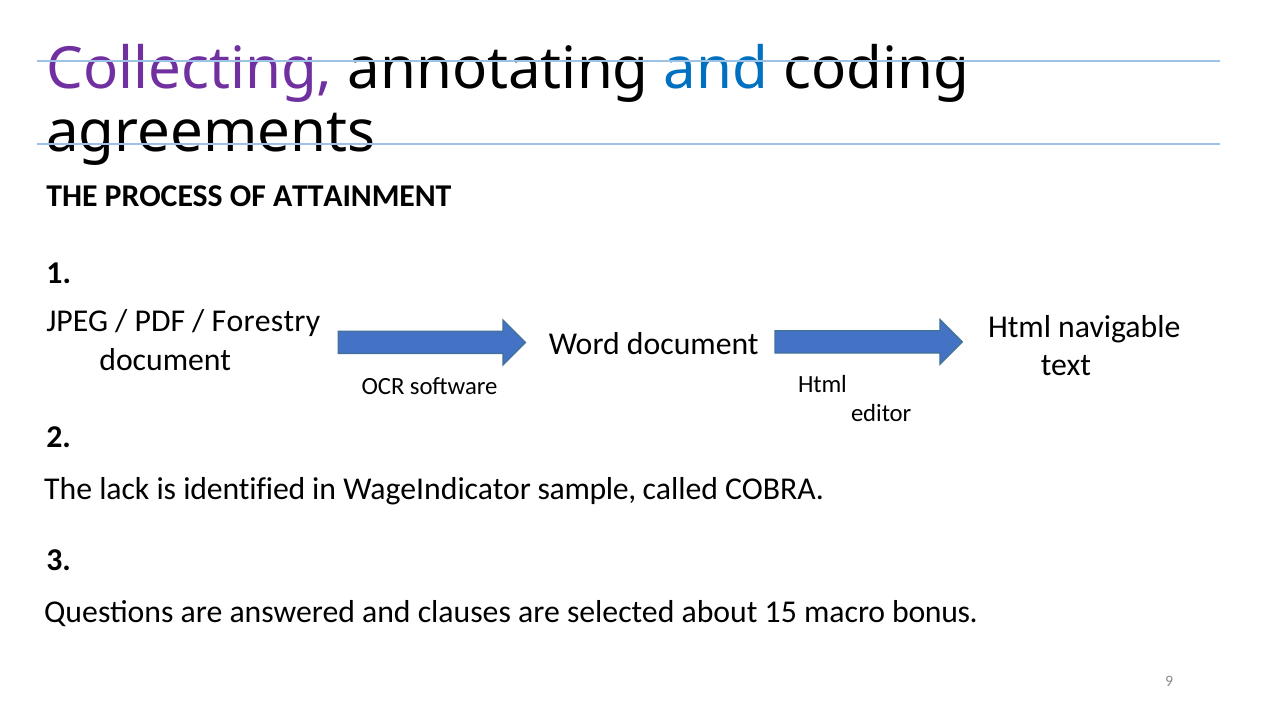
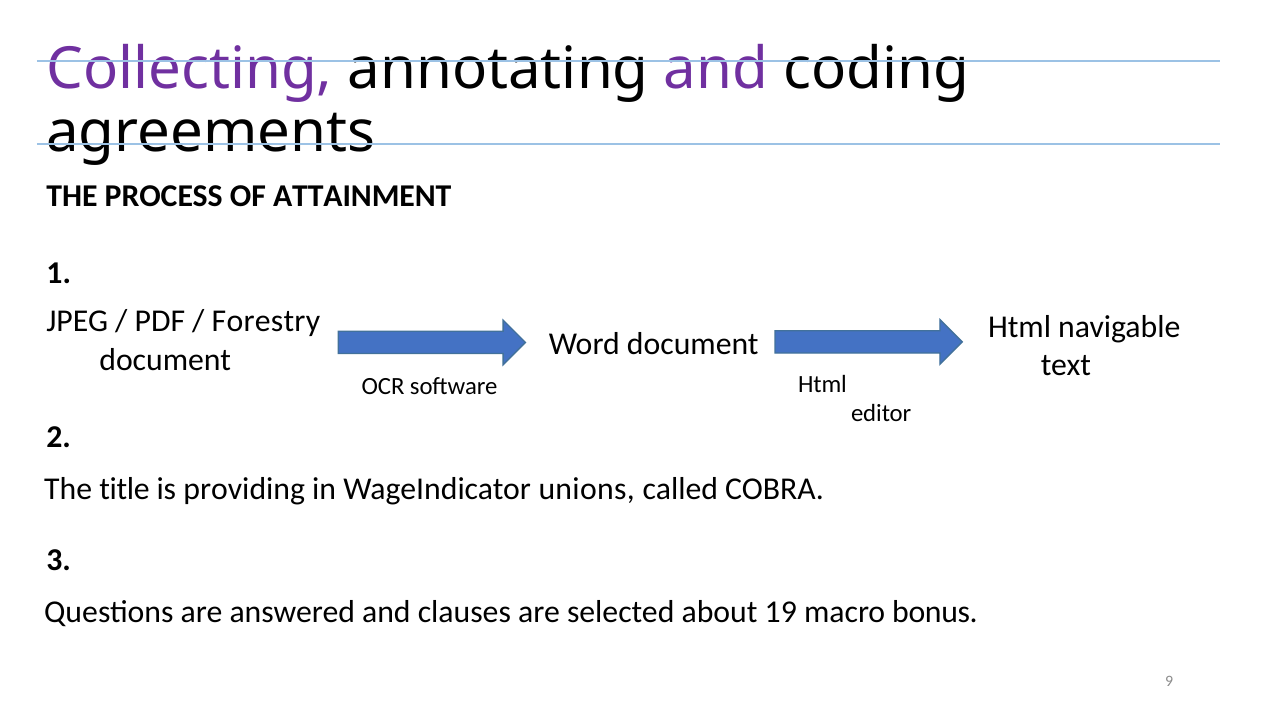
and at (716, 70) colour: blue -> purple
lack: lack -> title
identified: identified -> providing
sample: sample -> unions
15: 15 -> 19
